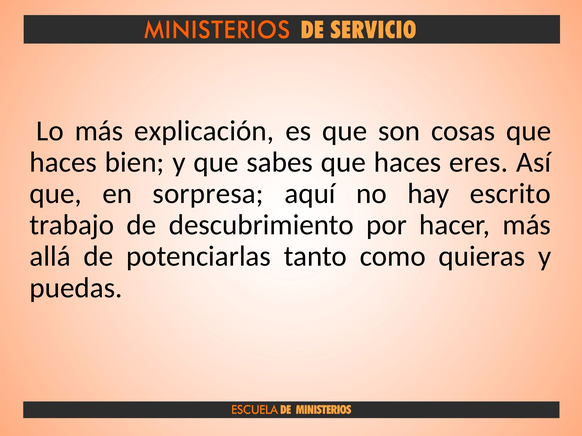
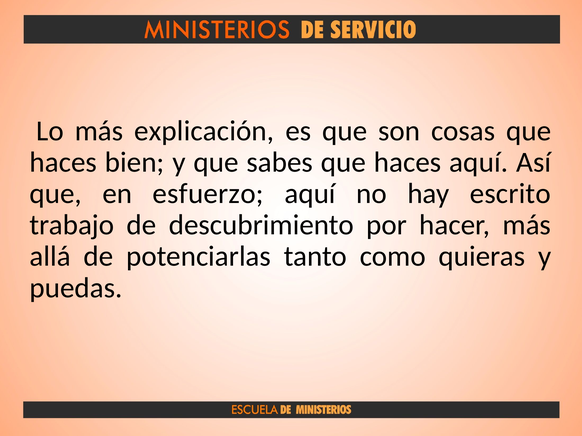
haces eres: eres -> aquí
sorpresa: sorpresa -> esfuerzo
